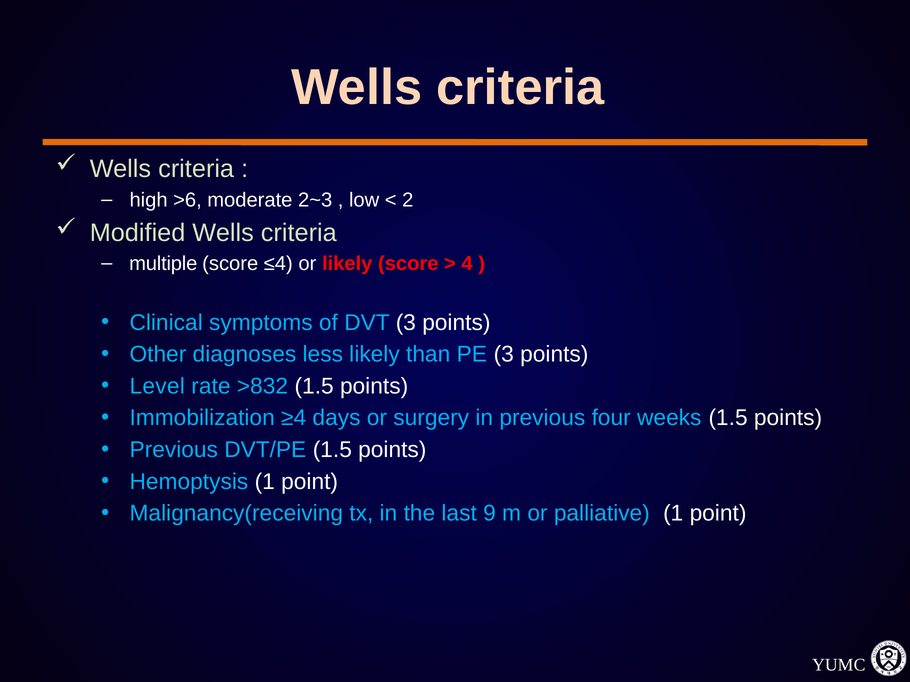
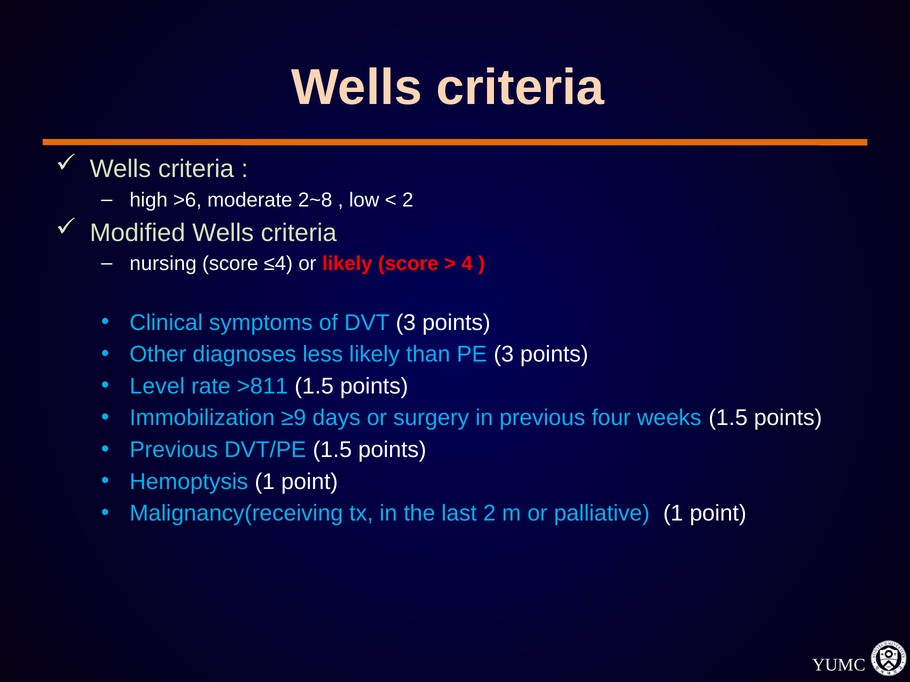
2~3: 2~3 -> 2~8
multiple: multiple -> nursing
>832: >832 -> >811
≥4: ≥4 -> ≥9
last 9: 9 -> 2
